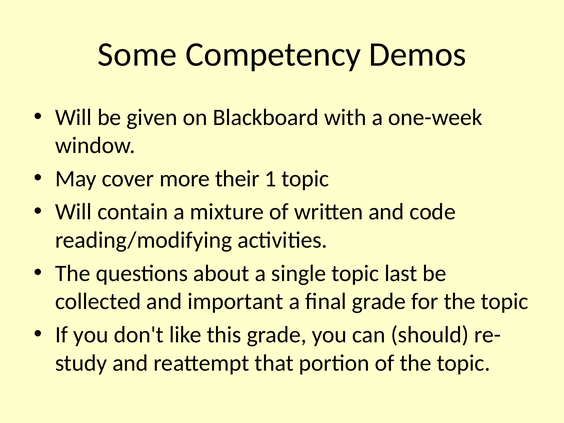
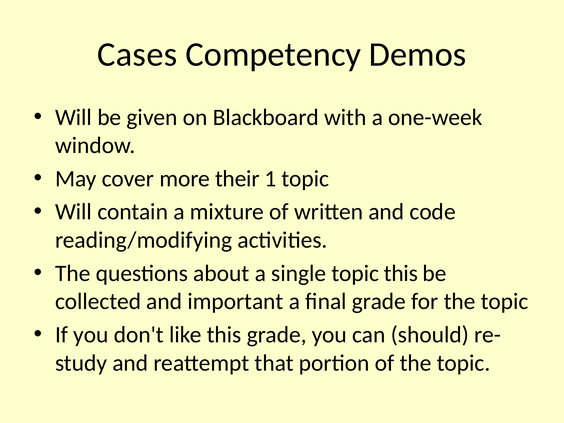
Some: Some -> Cases
topic last: last -> this
